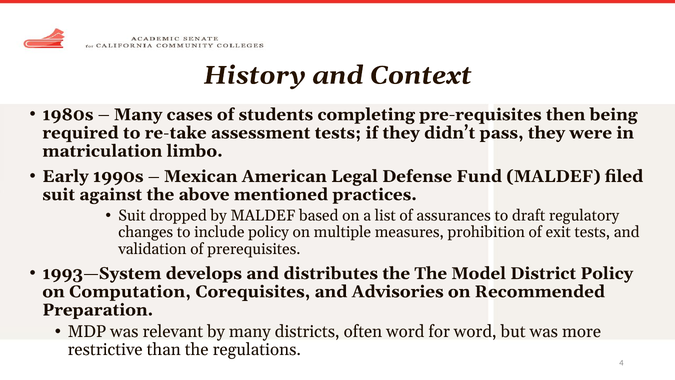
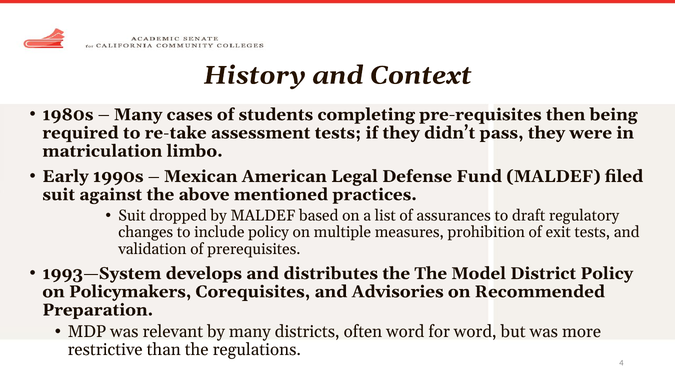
Computation: Computation -> Policymakers
